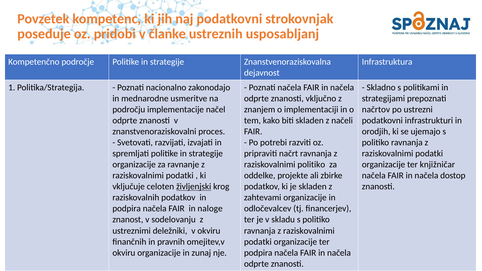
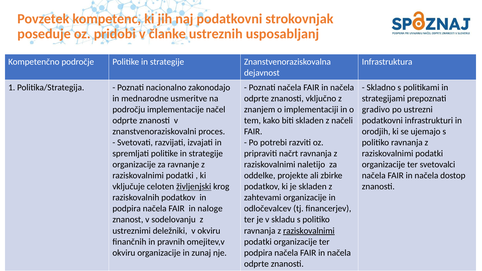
načrtov: načrtov -> gradivo
raziskovalnimi politiko: politiko -> naletijo
knjižničar: knjižničar -> svetovalci
raziskovalnimi at (309, 231) underline: none -> present
